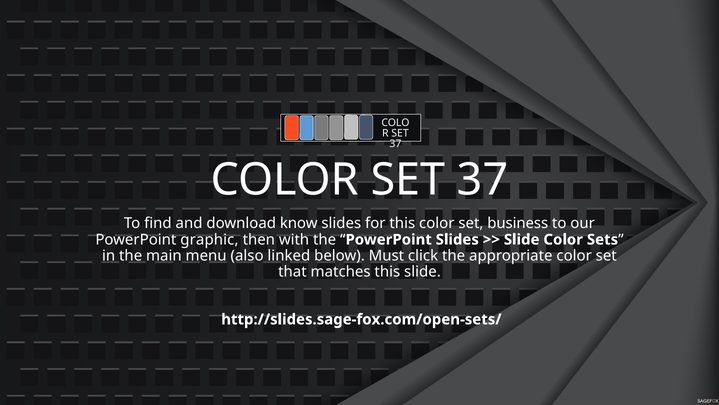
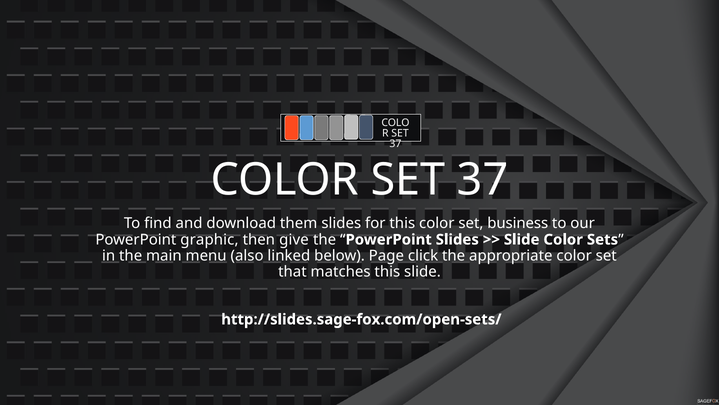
know: know -> them
with: with -> give
Must: Must -> Page
